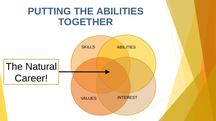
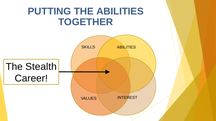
Natural: Natural -> Stealth
